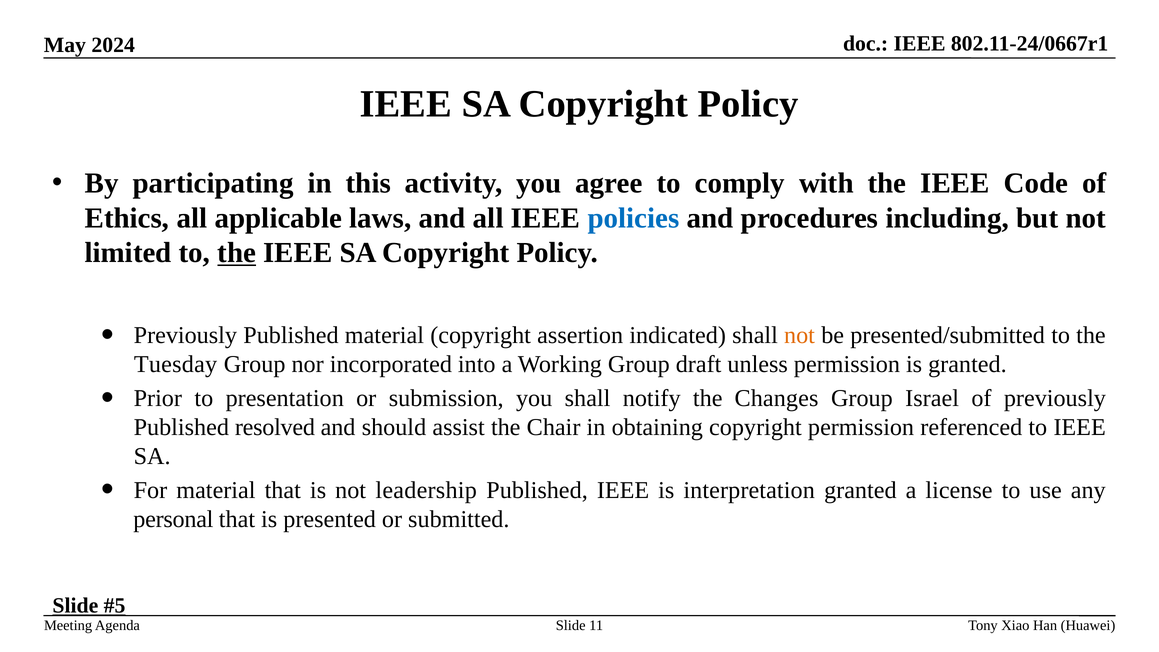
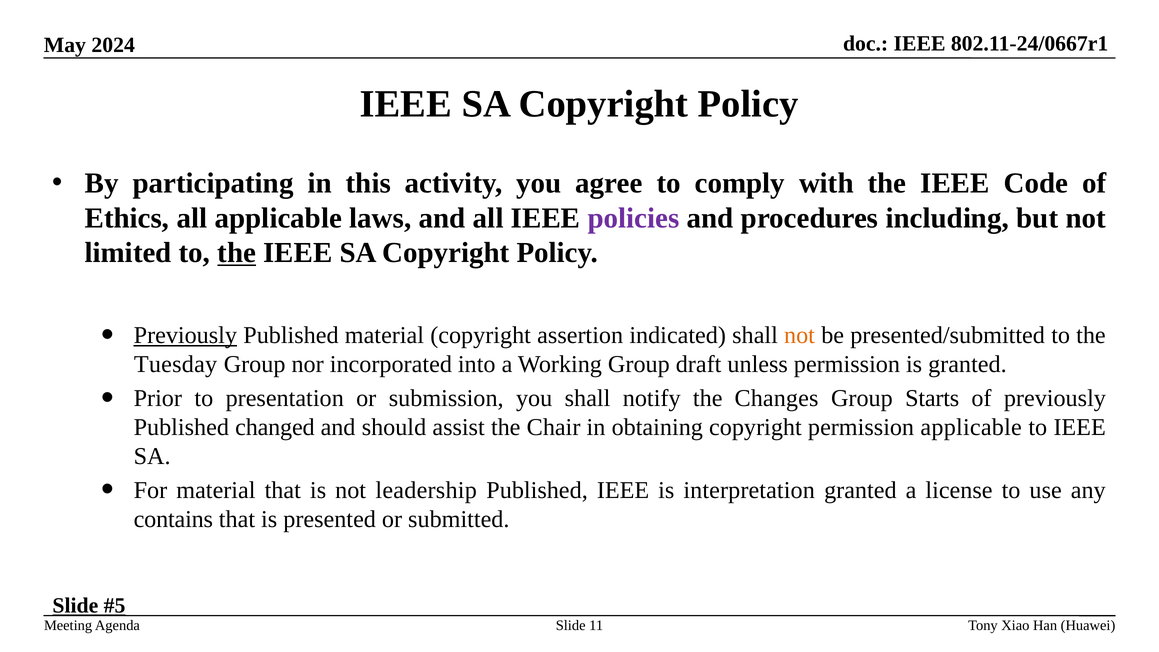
policies colour: blue -> purple
Previously at (185, 335) underline: none -> present
Israel: Israel -> Starts
resolved: resolved -> changed
permission referenced: referenced -> applicable
personal: personal -> contains
